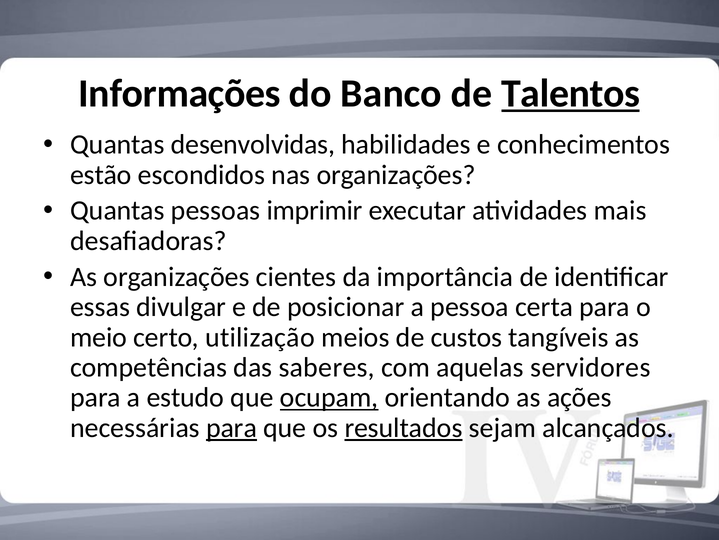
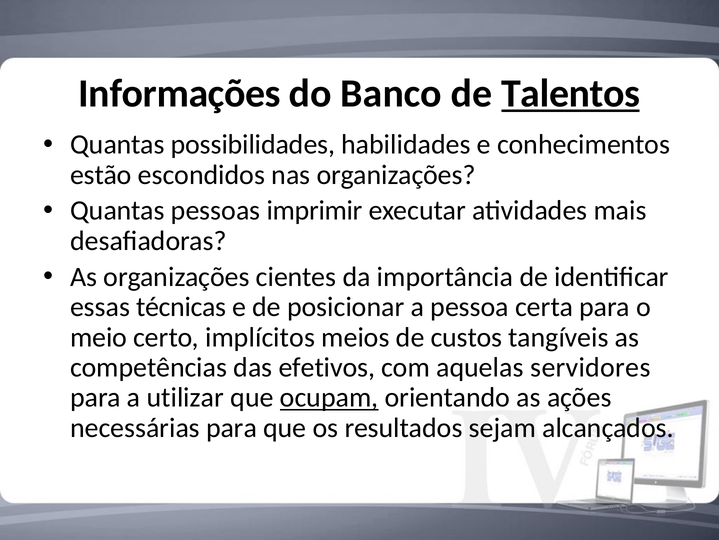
desenvolvidas: desenvolvidas -> possibilidades
divulgar: divulgar -> técnicas
utilização: utilização -> implícitos
saberes: saberes -> efetivos
estudo: estudo -> utilizar
para at (232, 427) underline: present -> none
resultados underline: present -> none
